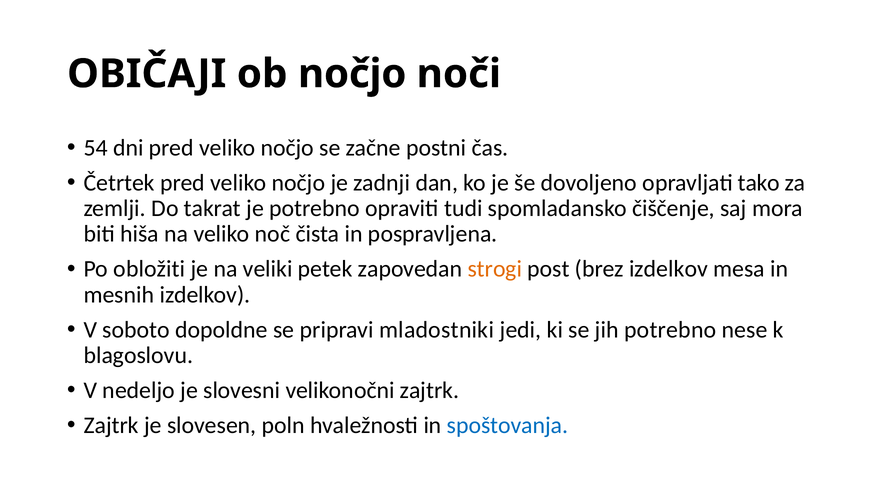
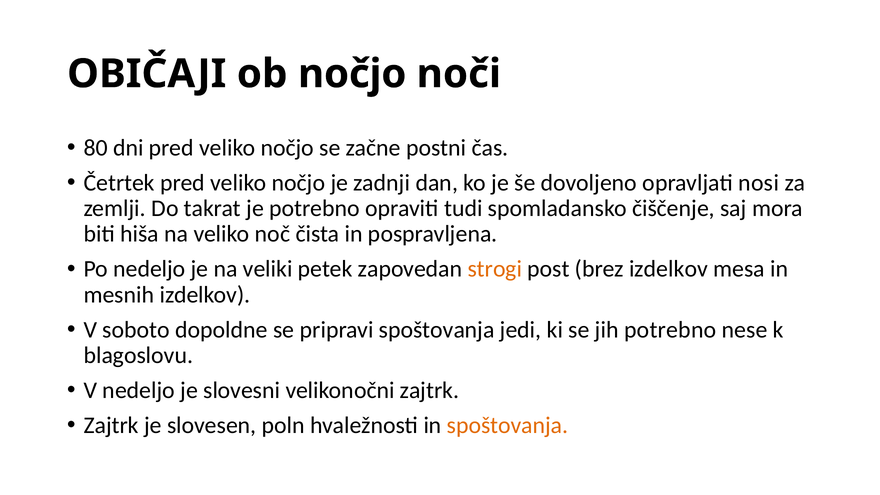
54: 54 -> 80
tako: tako -> nosi
Po obložiti: obložiti -> nedeljo
pripravi mladostniki: mladostniki -> spoštovanja
spoštovanja at (508, 425) colour: blue -> orange
